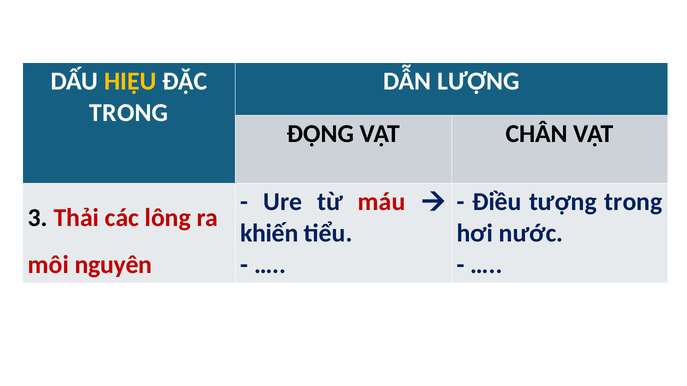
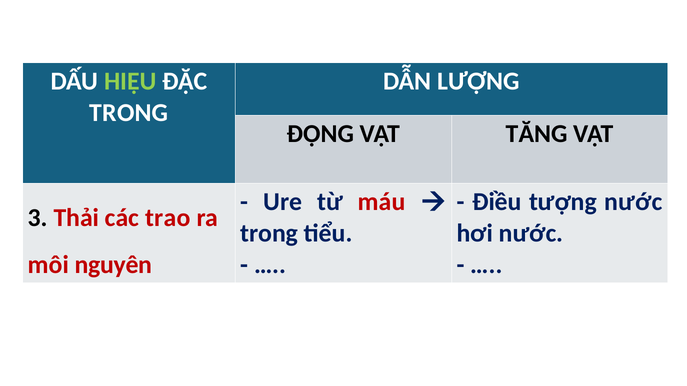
HIỆU colour: yellow -> light green
CHÂN: CHÂN -> TĂNG
tượng trong: trong -> nước
lông: lông -> trao
khiến at (269, 234): khiến -> trong
